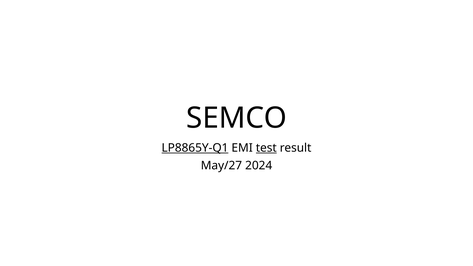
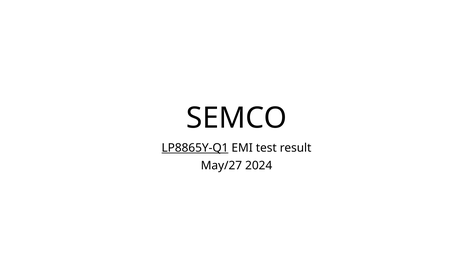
test underline: present -> none
